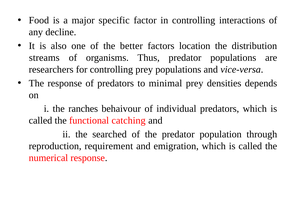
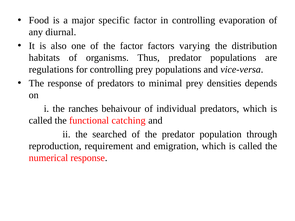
interactions: interactions -> evaporation
decline: decline -> diurnal
the better: better -> factor
location: location -> varying
streams: streams -> habitats
researchers: researchers -> regulations
